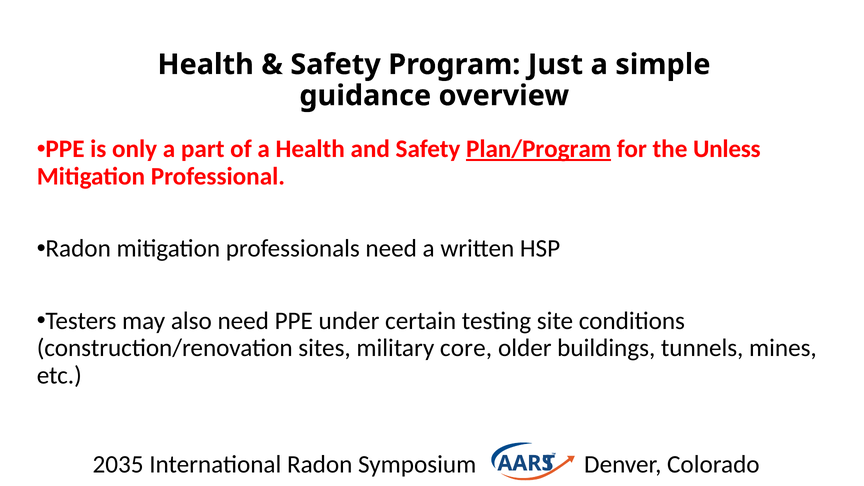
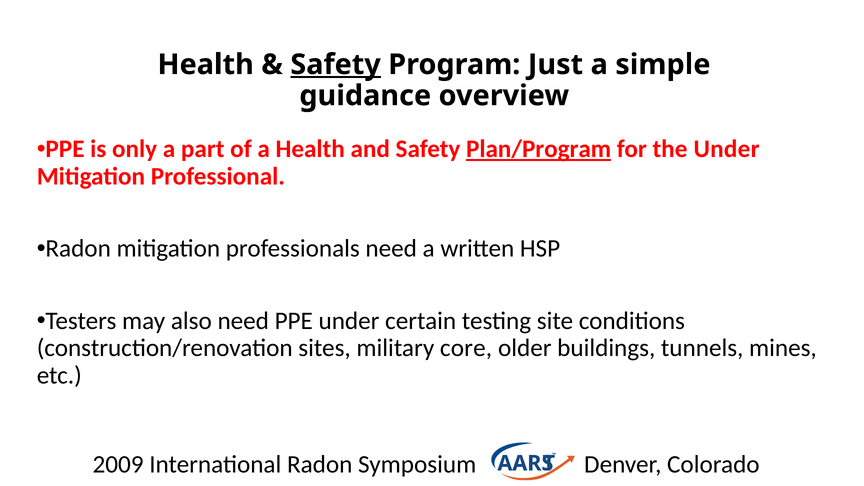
Safety at (336, 65) underline: none -> present
the Unless: Unless -> Under
2035: 2035 -> 2009
